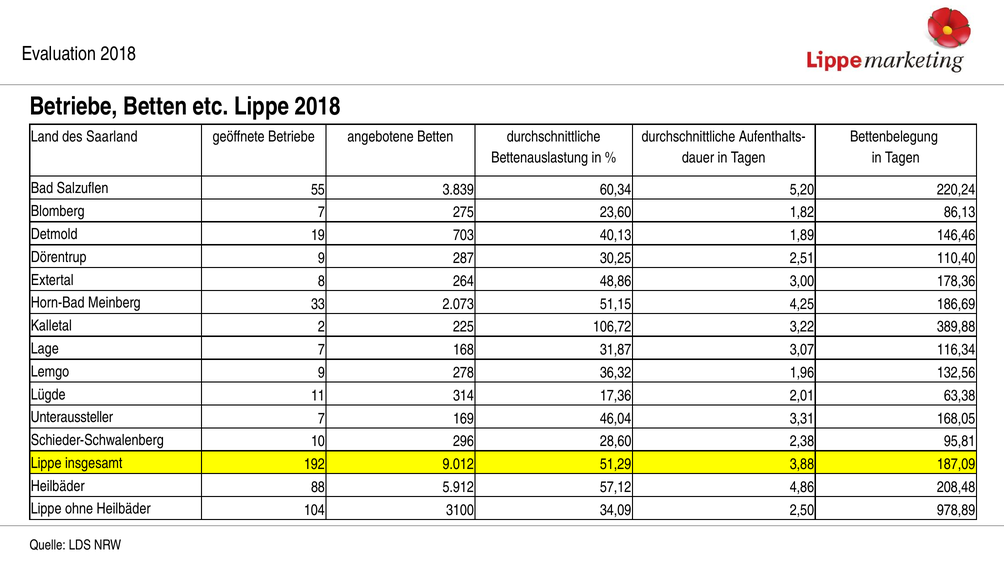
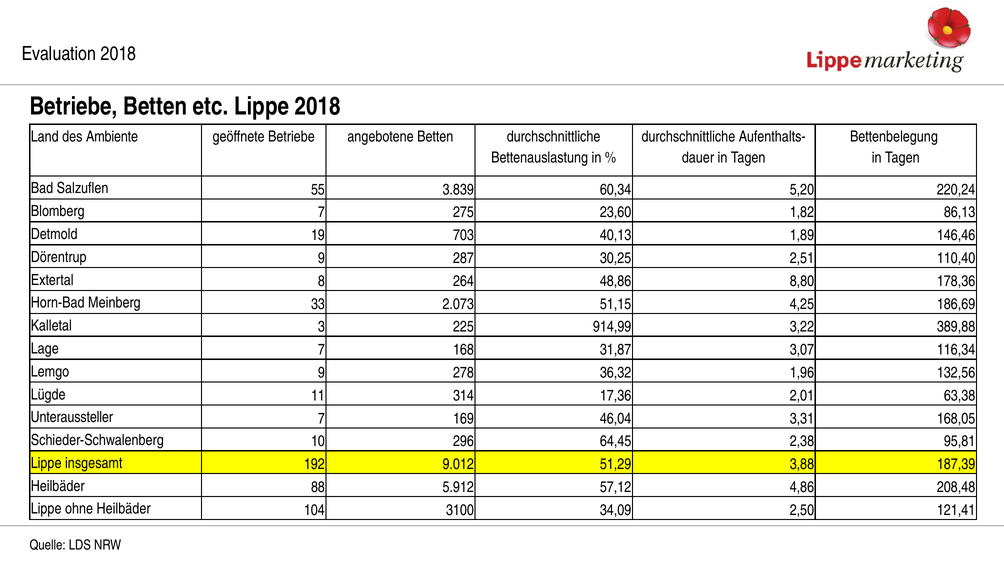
Saarland: Saarland -> Ambiente
3,00: 3,00 -> 8,80
2: 2 -> 3
106,72: 106,72 -> 914,99
28,60: 28,60 -> 64,45
187,09: 187,09 -> 187,39
978,89: 978,89 -> 121,41
